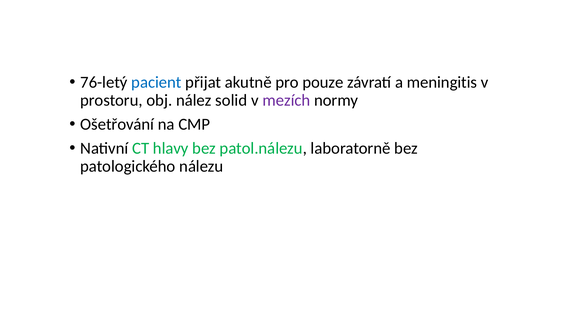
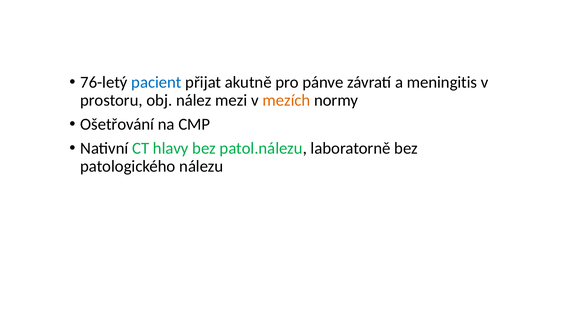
pouze: pouze -> pánve
solid: solid -> mezi
mezích colour: purple -> orange
